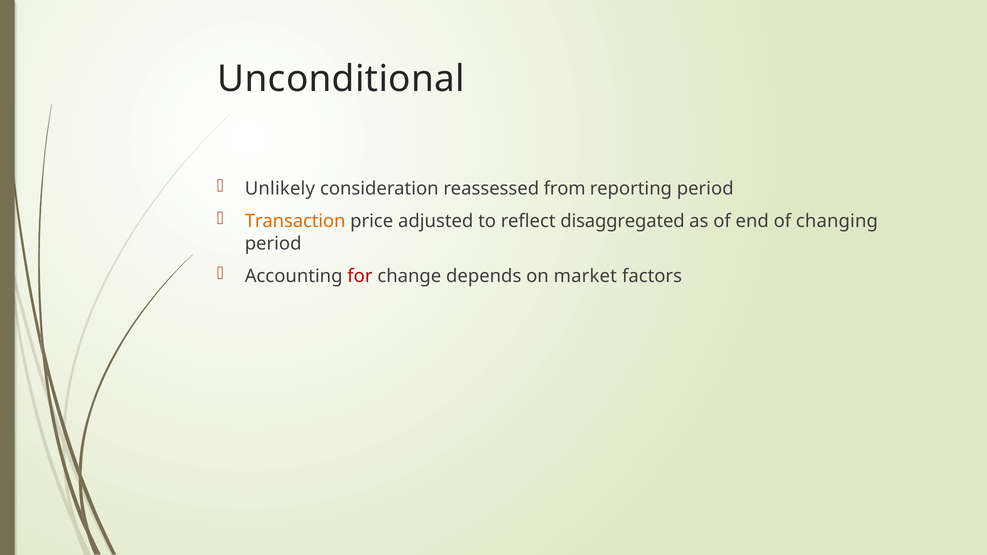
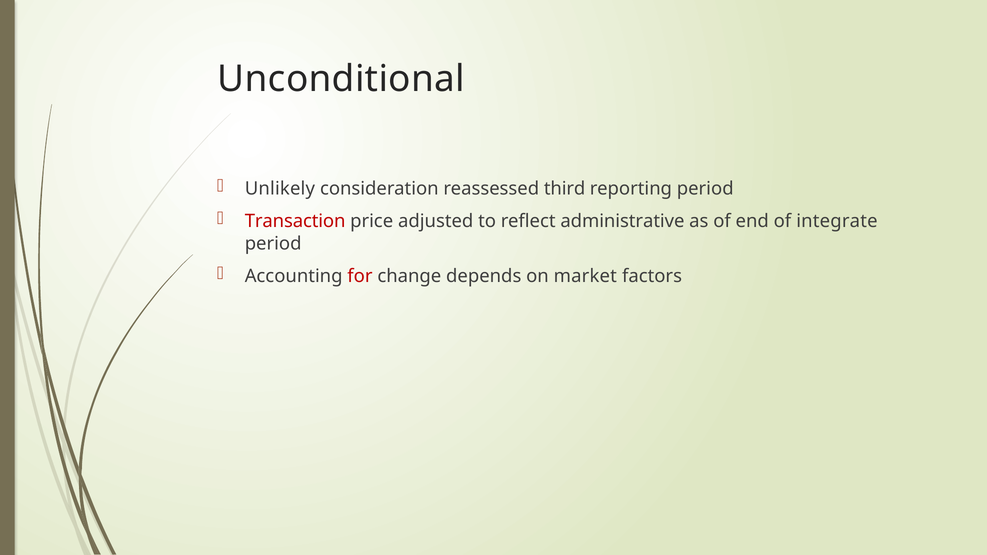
from: from -> third
Transaction colour: orange -> red
disaggregated: disaggregated -> administrative
changing: changing -> integrate
